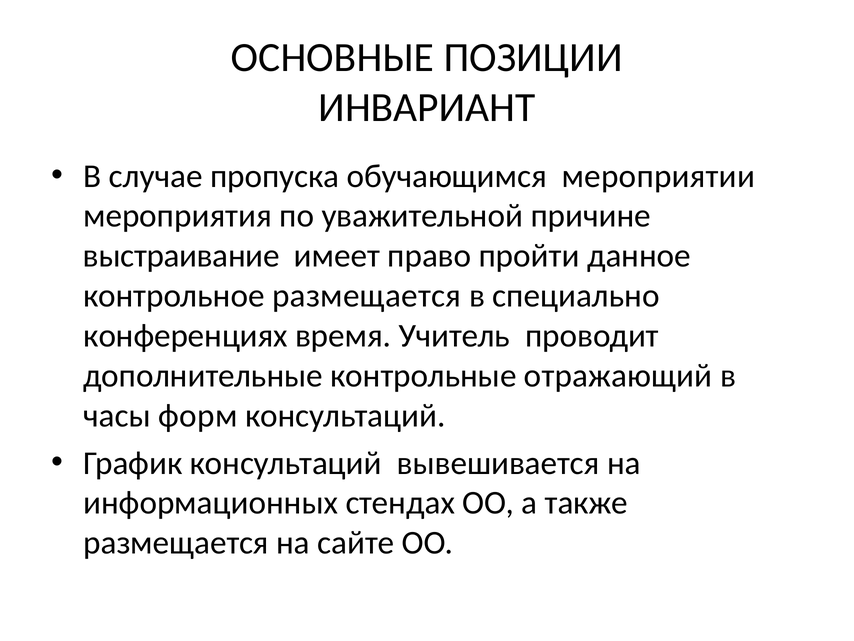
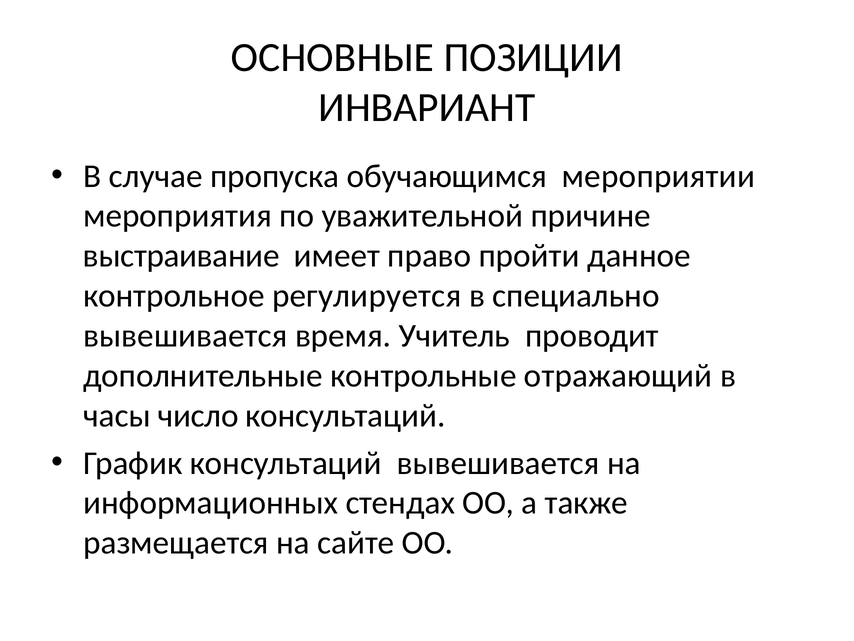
контрольное размещается: размещается -> регулируется
конференциях at (186, 335): конференциях -> вывешивается
форм: форм -> число
